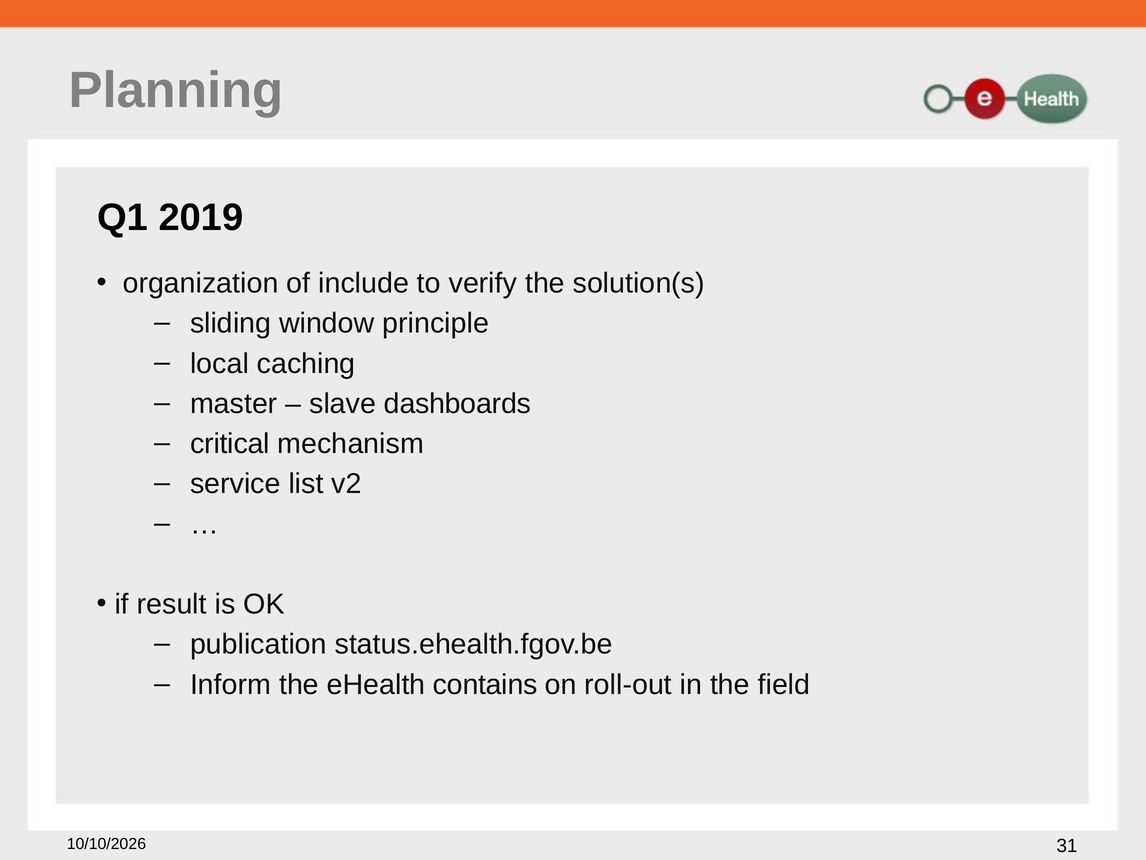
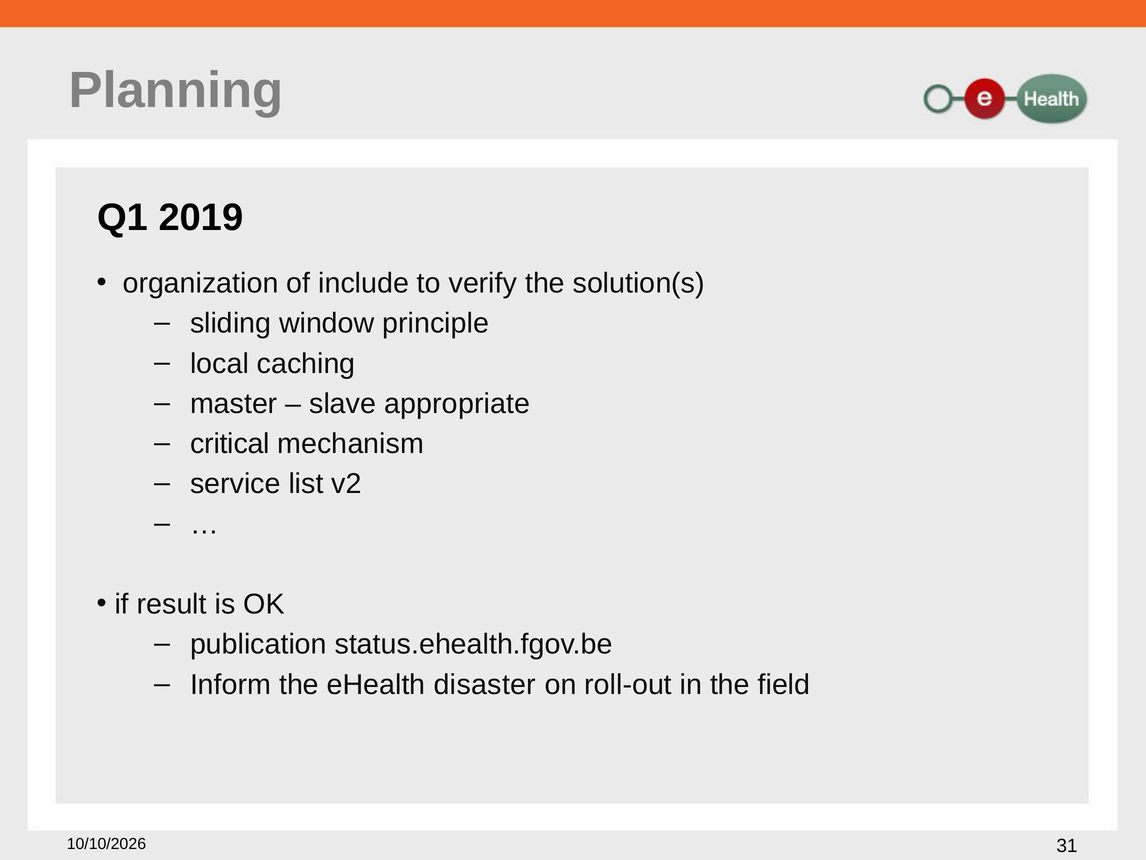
dashboards: dashboards -> appropriate
contains: contains -> disaster
